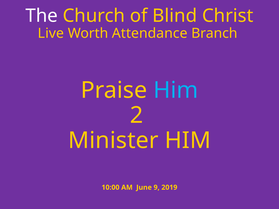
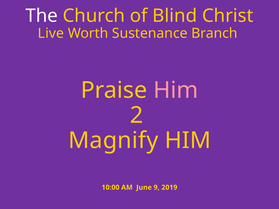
Attendance: Attendance -> Sustenance
Him at (176, 90) colour: light blue -> pink
Minister: Minister -> Magnify
